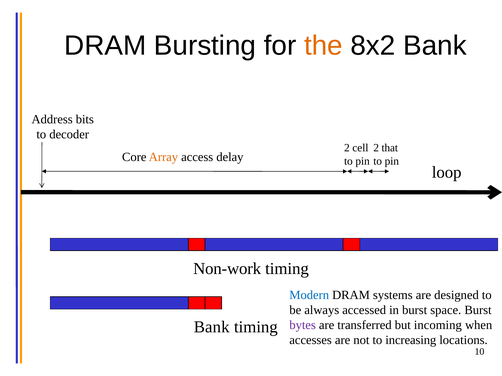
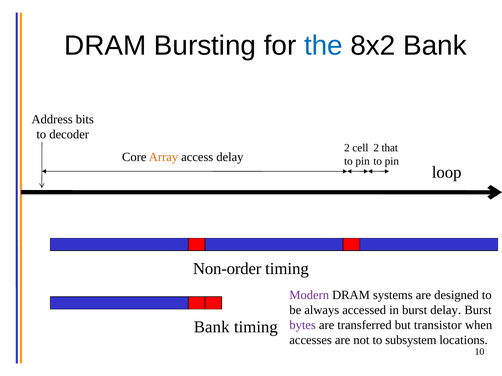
the colour: orange -> blue
Non-work: Non-work -> Non-order
Modern colour: blue -> purple
burst space: space -> delay
incoming: incoming -> transistor
increasing: increasing -> subsystem
